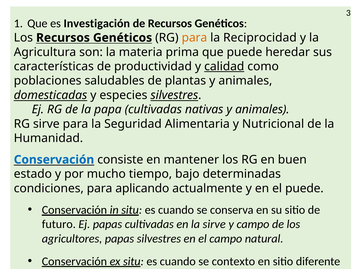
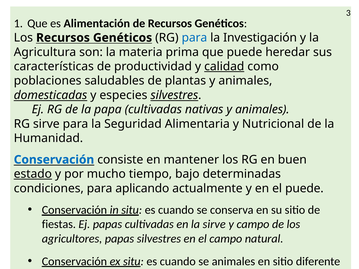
Investigación: Investigación -> Alimentación
para at (194, 38) colour: orange -> blue
Reciprocidad: Reciprocidad -> Investigación
estado underline: none -> present
futuro: futuro -> fiestas
se contexto: contexto -> animales
